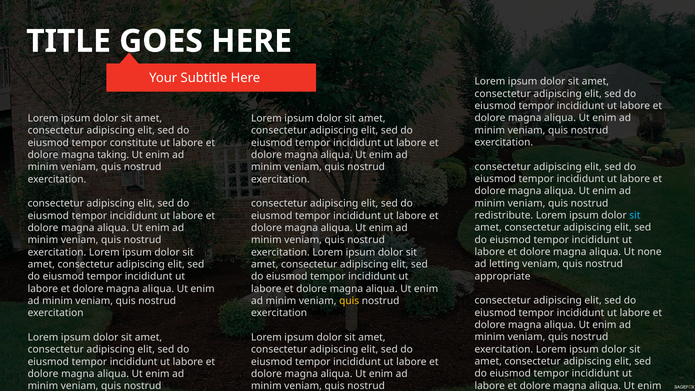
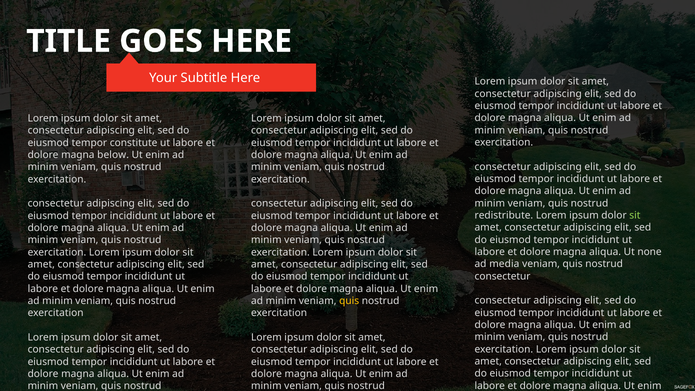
taking: taking -> below
sit at (635, 215) colour: light blue -> light green
letting: letting -> media
appropriate at (503, 276): appropriate -> consectetur
